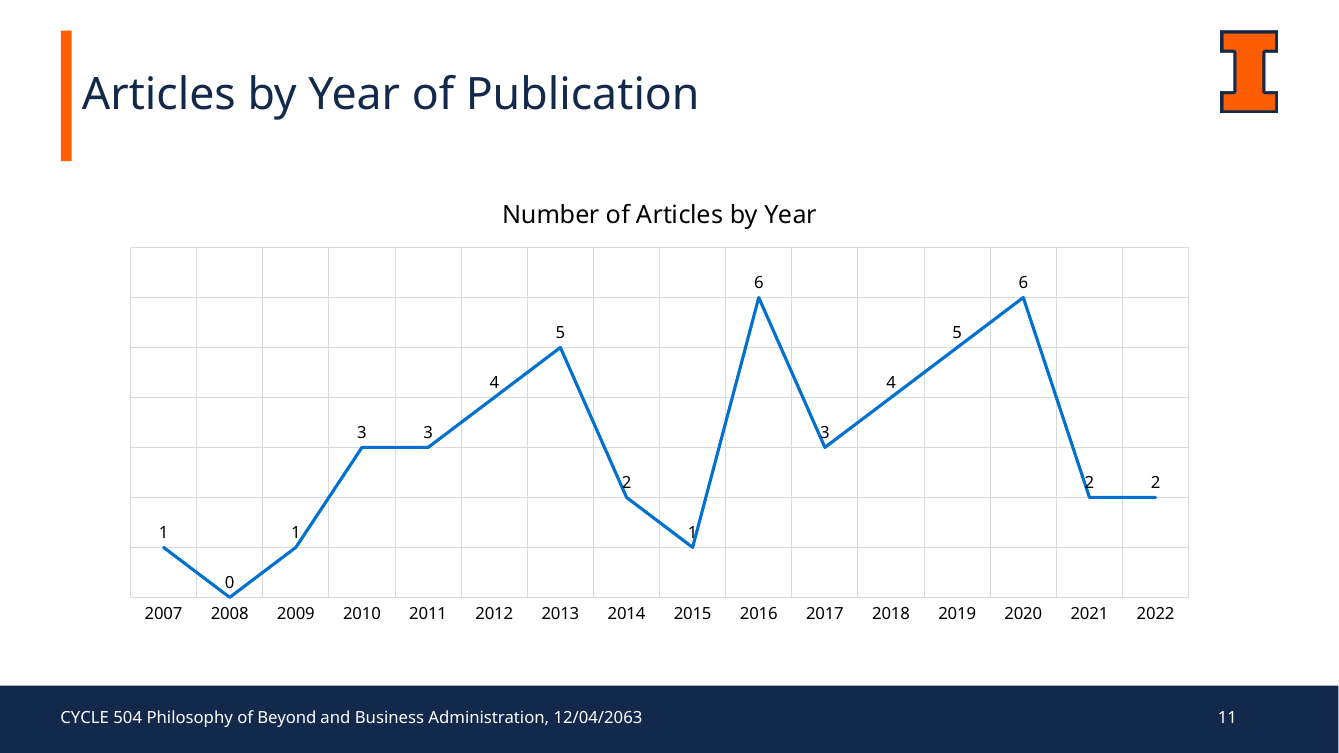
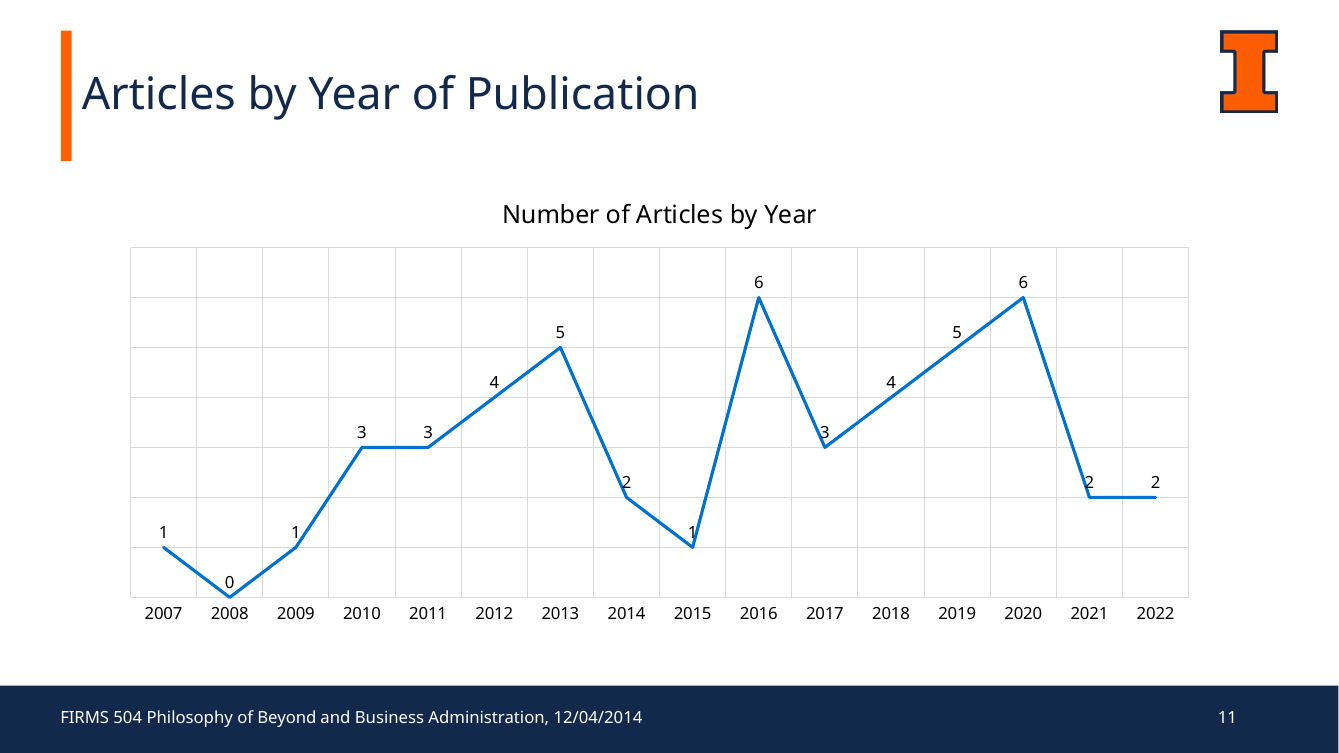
CYCLE: CYCLE -> FIRMS
12/04/2063: 12/04/2063 -> 12/04/2014
